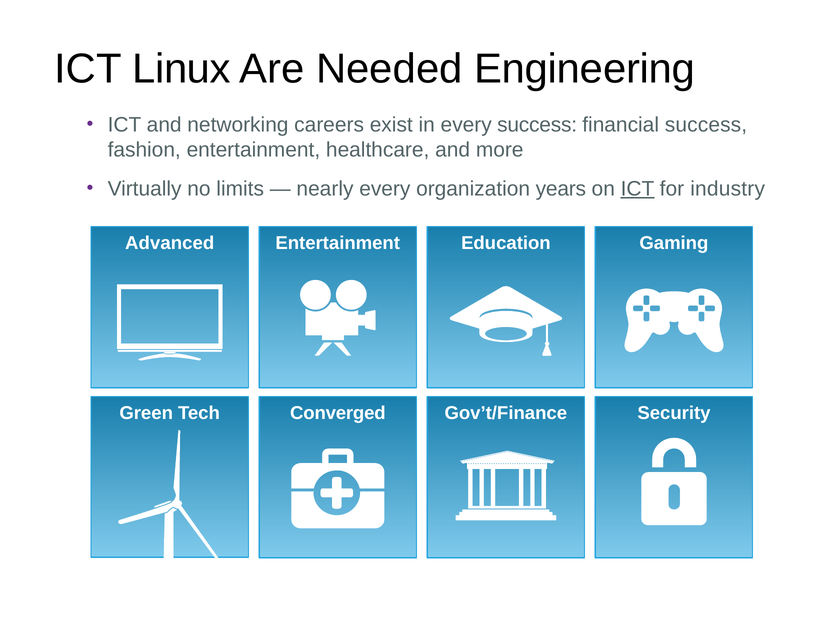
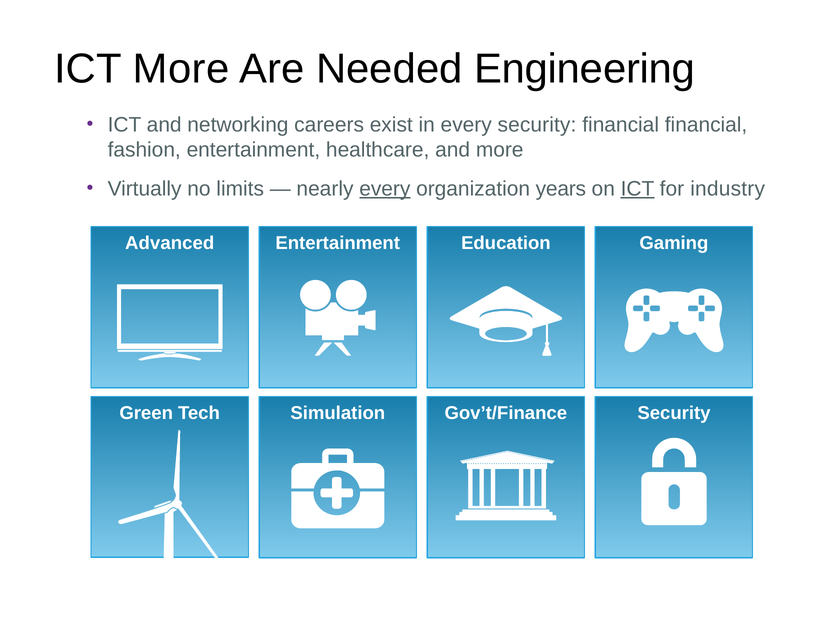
ICT Linux: Linux -> More
every success: success -> security
financial success: success -> financial
every at (385, 189) underline: none -> present
Converged: Converged -> Simulation
